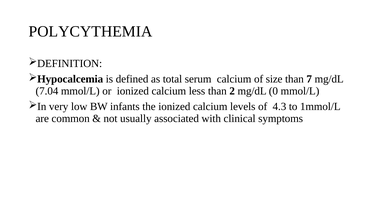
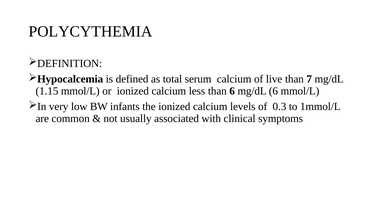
size: size -> live
7.04: 7.04 -> 1.15
than 2: 2 -> 6
mg/dL 0: 0 -> 6
4.3: 4.3 -> 0.3
